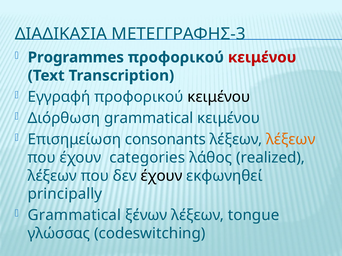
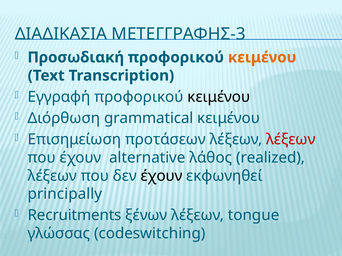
Programmes: Programmes -> Προσωδιακή
κειμένου at (262, 57) colour: red -> orange
consonants: consonants -> προτάσεων
λέξεων at (291, 140) colour: orange -> red
categories: categories -> alternative
Grammatical at (74, 216): Grammatical -> Recruitments
